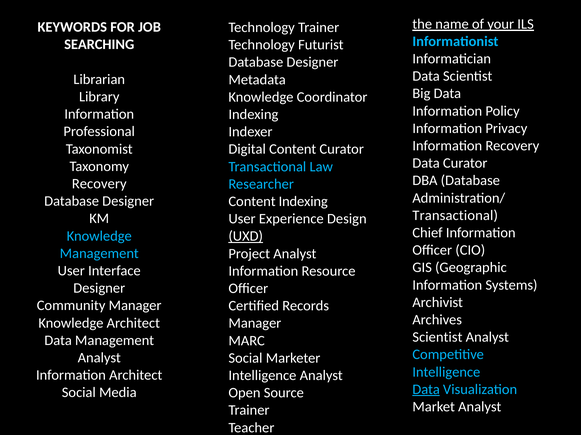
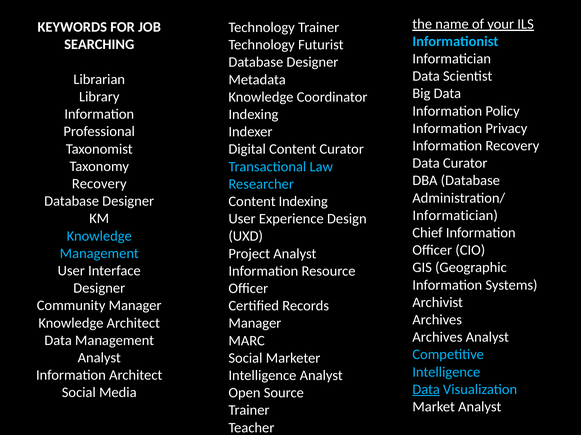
Transactional at (455, 216): Transactional -> Informatician
UXD underline: present -> none
Scientist at (437, 338): Scientist -> Archives
